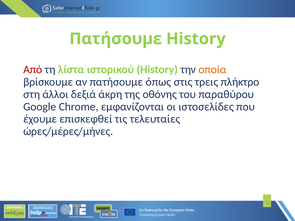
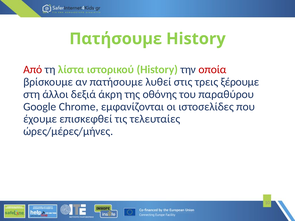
οποία colour: orange -> red
όπως: όπως -> λυθεί
πλήκτρο: πλήκτρο -> ξέρουμε
